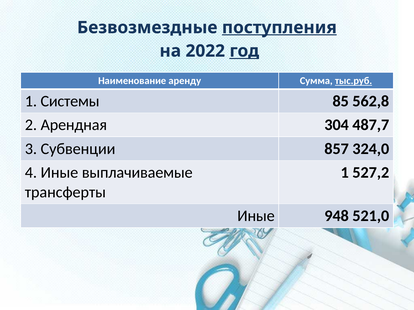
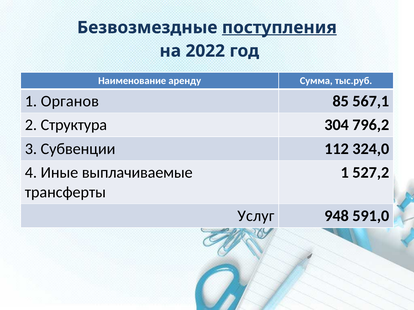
год underline: present -> none
тыс.руб underline: present -> none
Системы: Системы -> Органов
562,8: 562,8 -> 567,1
Арендная: Арендная -> Структура
487,7: 487,7 -> 796,2
857: 857 -> 112
Иные at (256, 216): Иные -> Услуг
521,0: 521,0 -> 591,0
